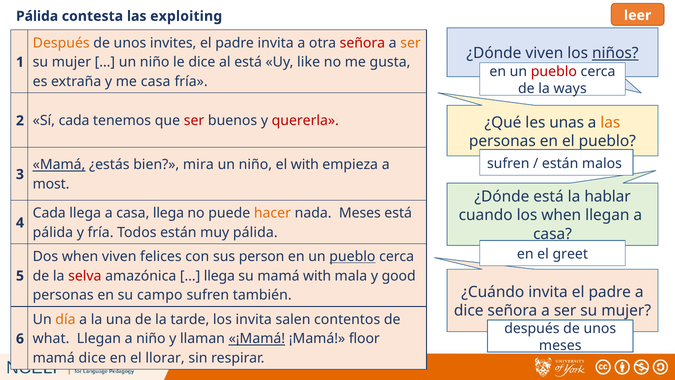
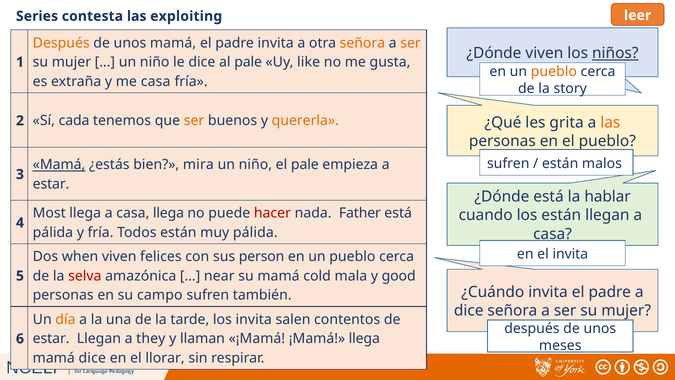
Pálida at (37, 16): Pálida -> Series
unos invites: invites -> mamá
señora at (362, 43) colour: red -> orange
al está: está -> pale
pueblo at (554, 71) colour: red -> orange
ways: ways -> story
unas: unas -> grita
ser at (194, 121) colour: red -> orange
quererla colour: red -> orange
el with: with -> pale
most at (51, 184): most -> estar
Cada at (49, 213): Cada -> Most
hacer colour: orange -> red
nada Meses: Meses -> Father
los when: when -> están
el greet: greet -> invita
pueblo at (352, 256) underline: present -> none
llega at (219, 276): llega -> near
mamá with: with -> cold
what at (51, 339): what -> estar
a niño: niño -> they
¡Mamá at (257, 339) underline: present -> none
¡Mamá floor: floor -> llega
